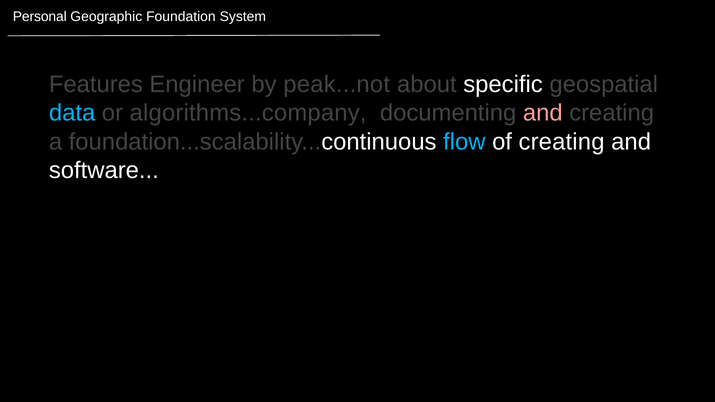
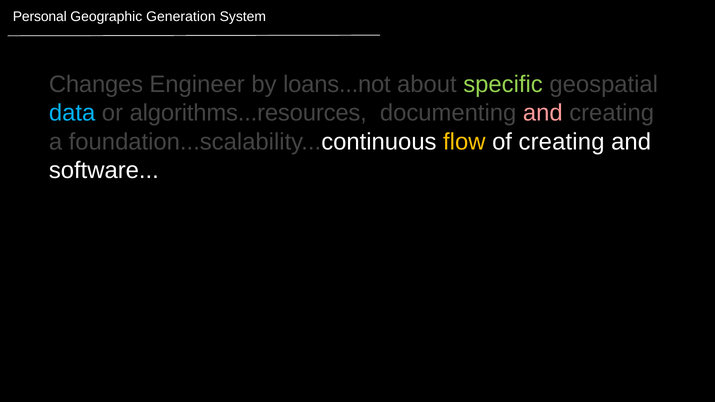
Foundation: Foundation -> Generation
Features: Features -> Changes
peak...not: peak...not -> loans...not
specific colour: white -> light green
algorithms...company: algorithms...company -> algorithms...resources
flow colour: light blue -> yellow
